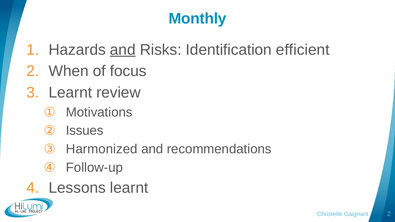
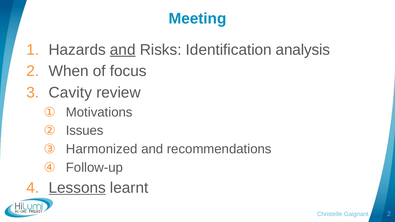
Monthly: Monthly -> Meeting
efficient: efficient -> analysis
Learnt at (70, 93): Learnt -> Cavity
Lessons underline: none -> present
